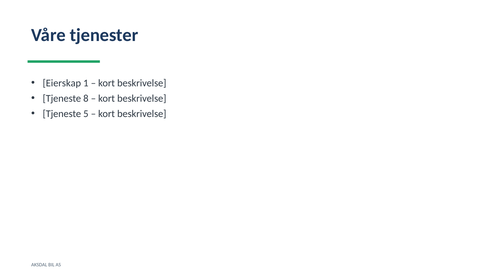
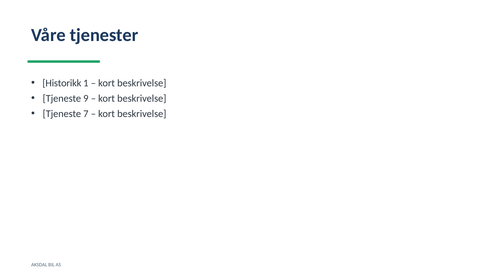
Eierskap: Eierskap -> Historikk
8: 8 -> 9
5: 5 -> 7
